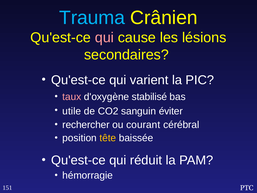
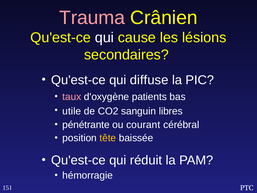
Trauma colour: light blue -> pink
qui at (104, 38) colour: pink -> white
varient: varient -> diffuse
stabilisé: stabilisé -> patients
éviter: éviter -> libres
rechercher: rechercher -> pénétrante
